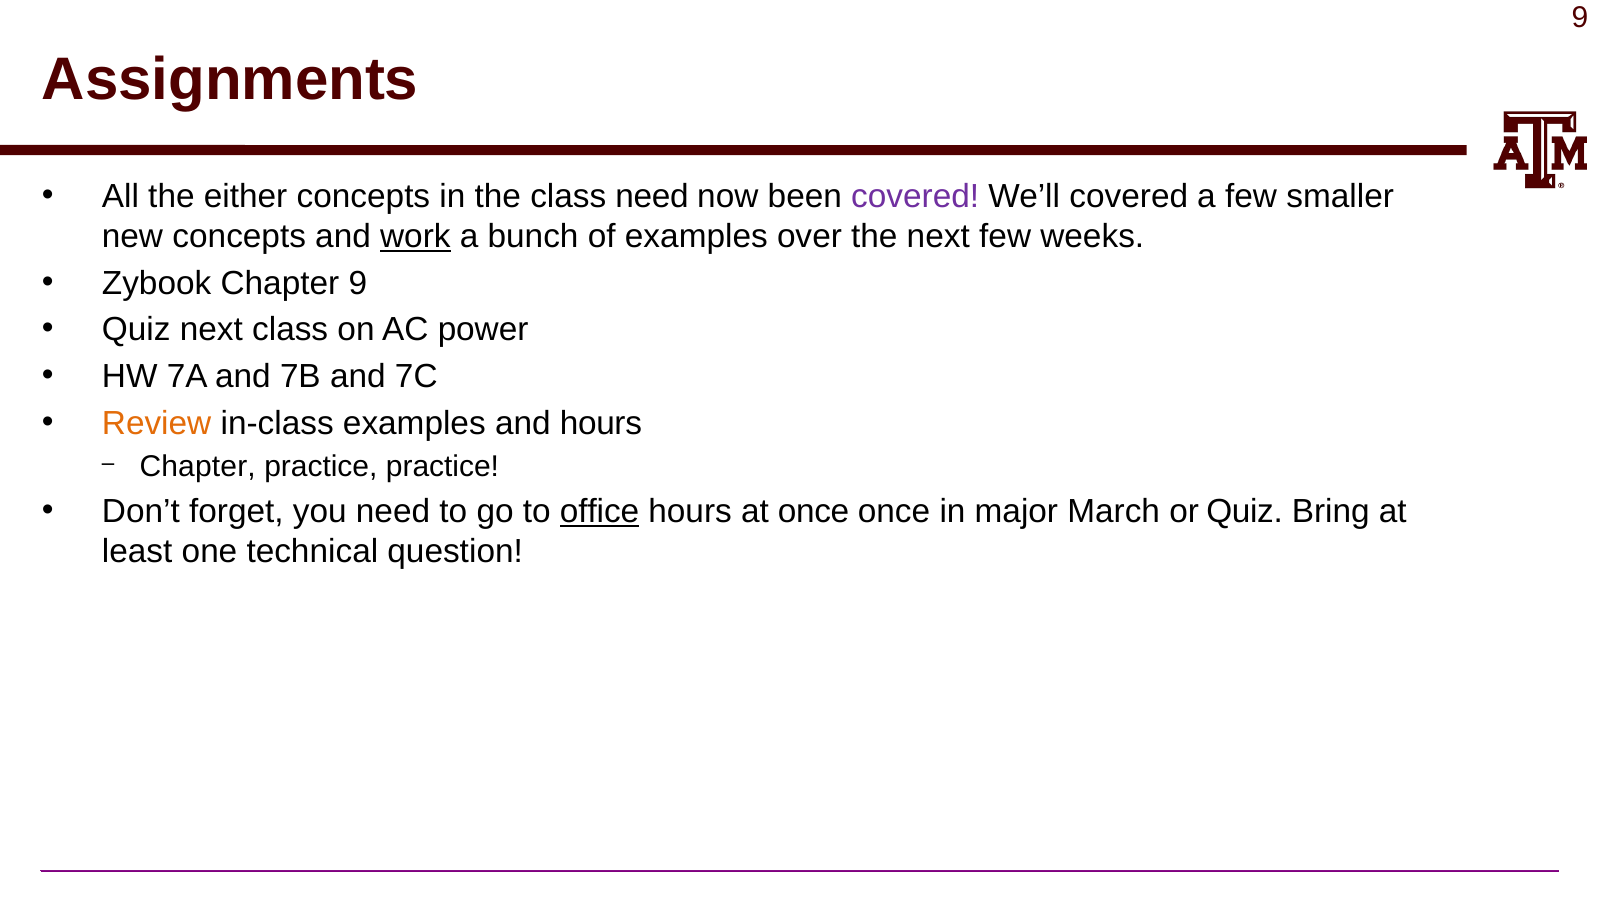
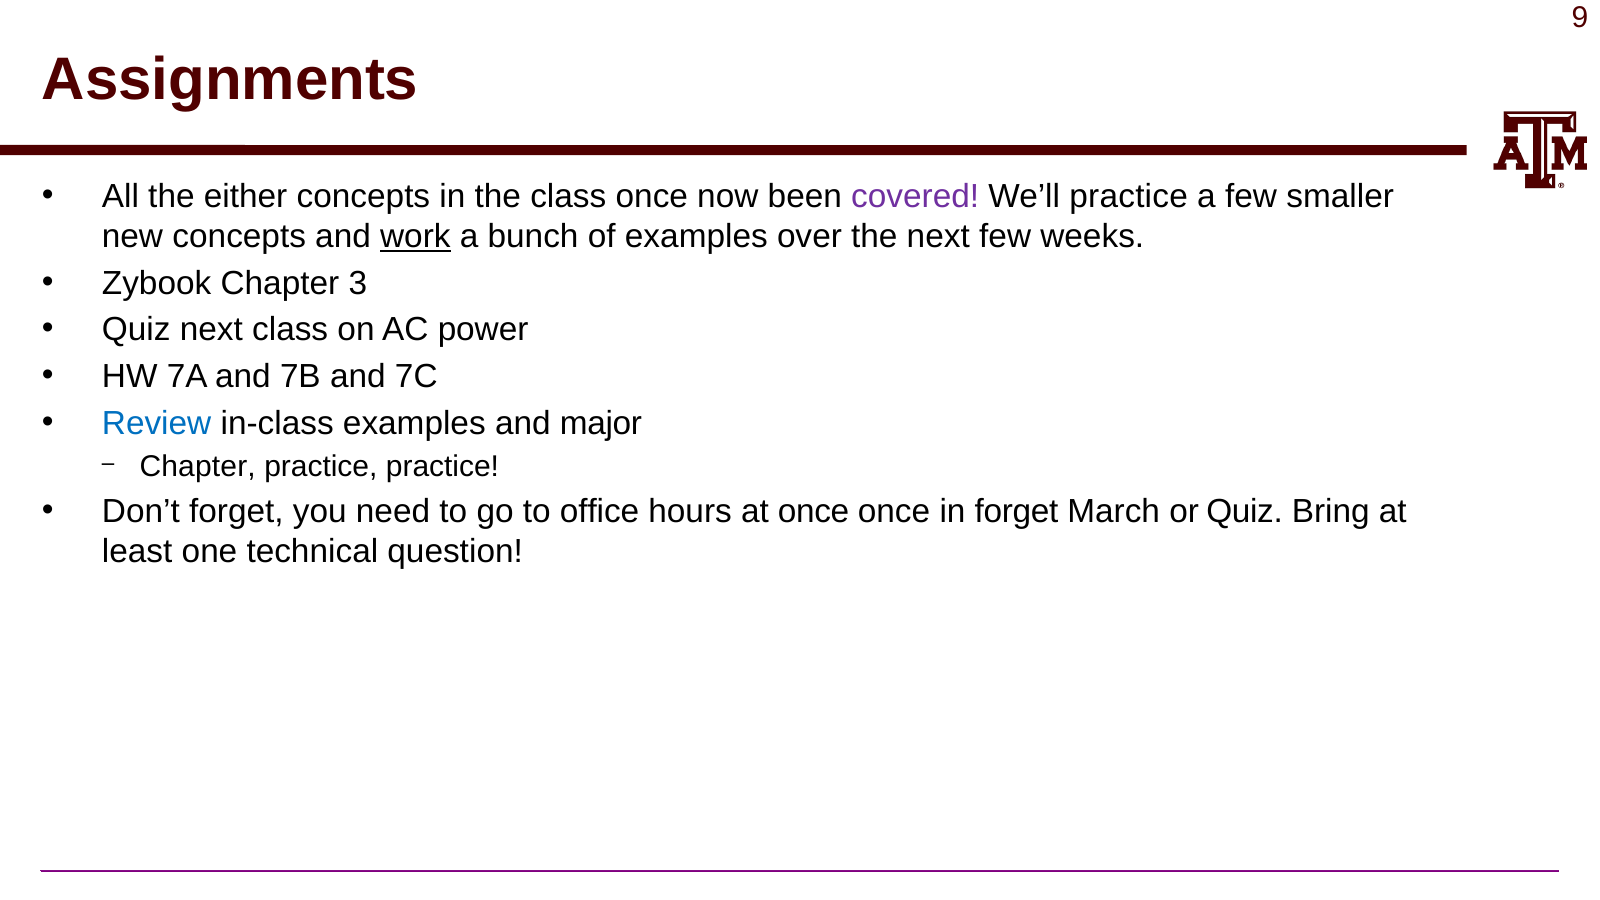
class need: need -> once
We’ll covered: covered -> practice
Chapter 9: 9 -> 3
Review colour: orange -> blue
and hours: hours -> major
office underline: present -> none
in major: major -> forget
